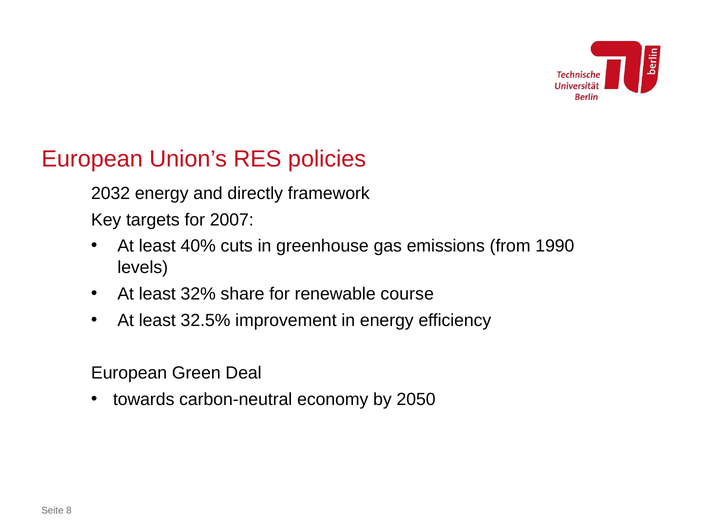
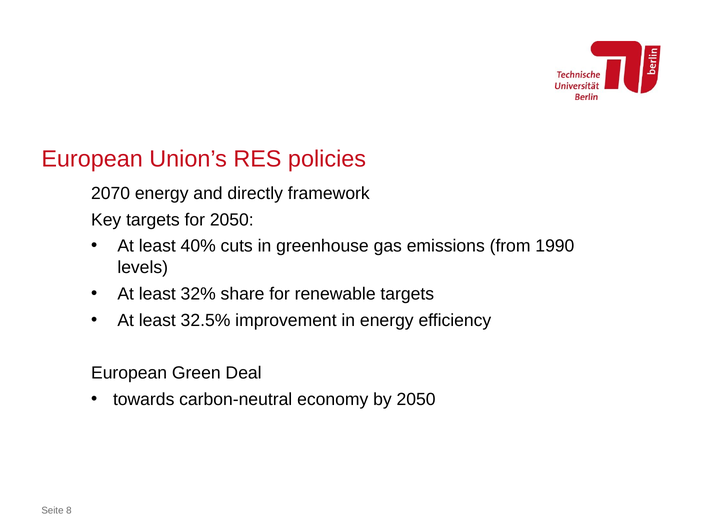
2032: 2032 -> 2070
for 2007: 2007 -> 2050
renewable course: course -> targets
